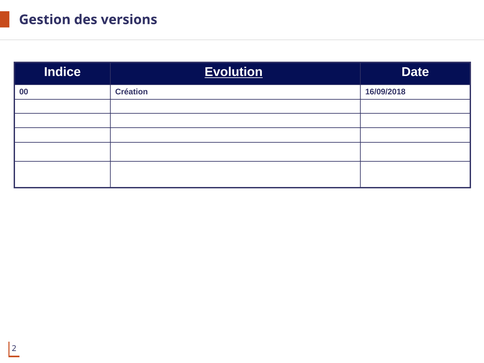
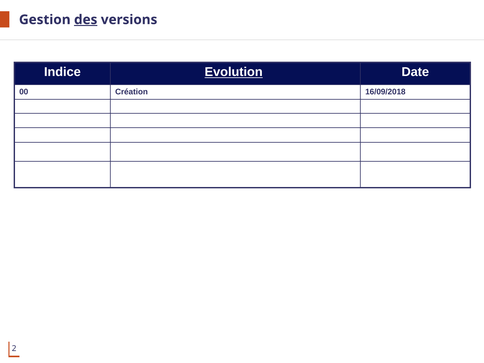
des underline: none -> present
